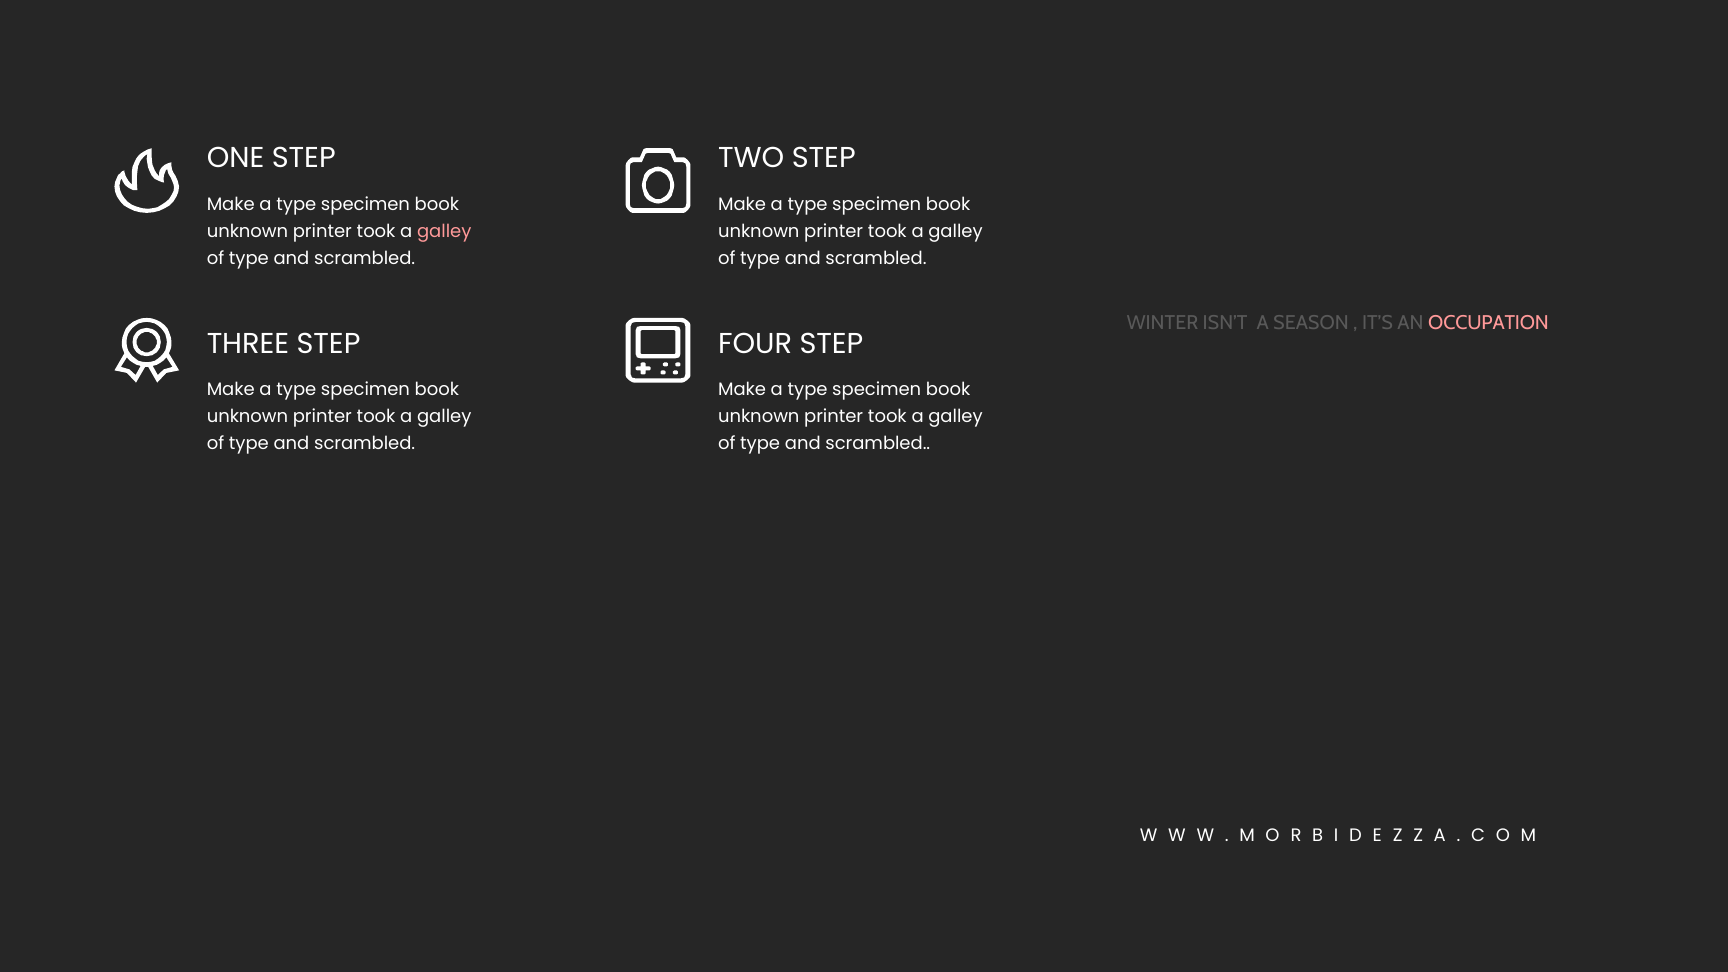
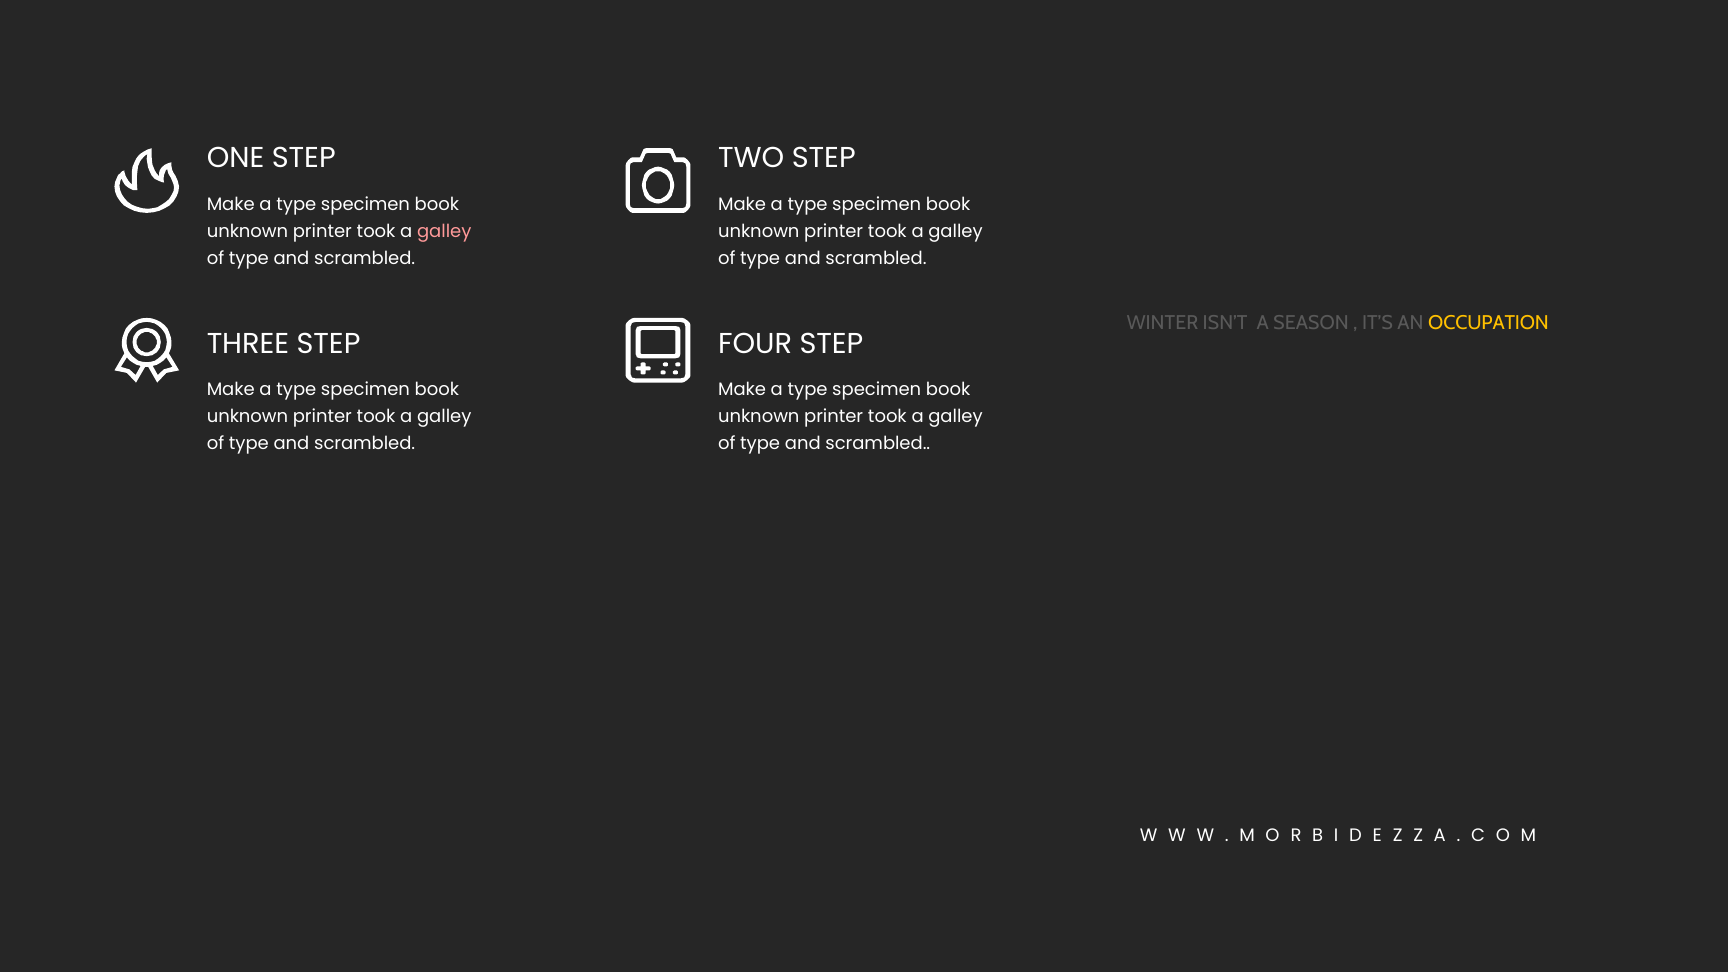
OCCUPATION colour: pink -> yellow
